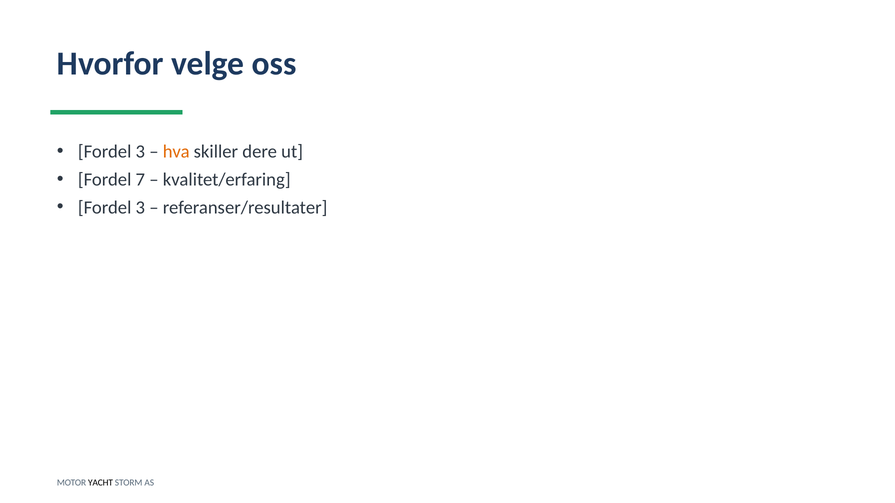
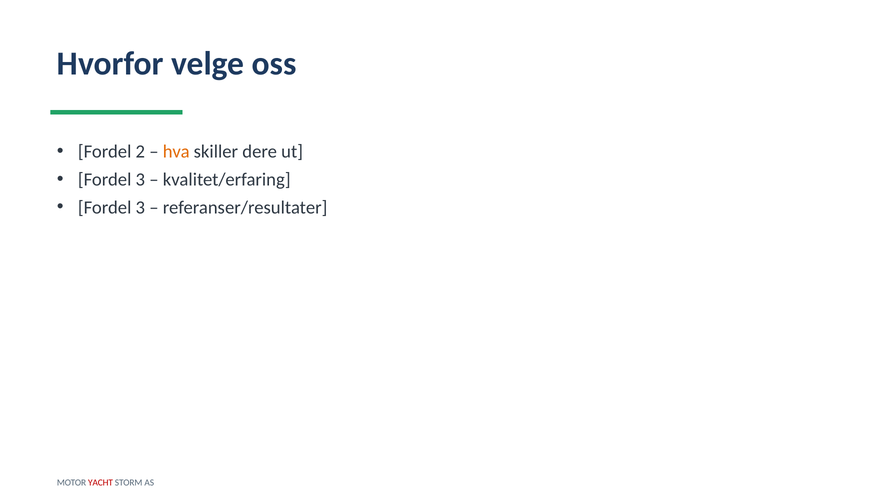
3 at (140, 152): 3 -> 2
7 at (140, 180): 7 -> 3
YACHT colour: black -> red
